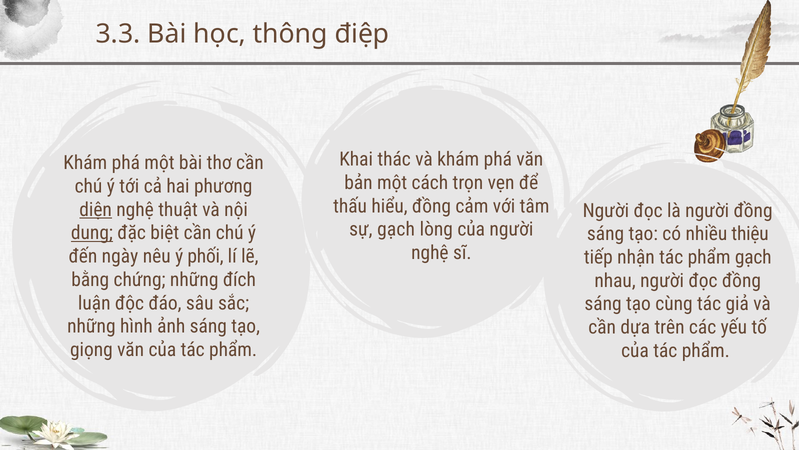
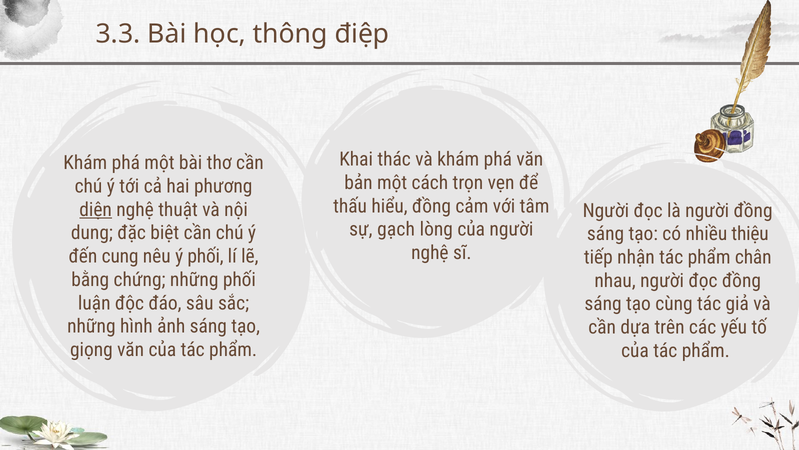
dung underline: present -> none
ngày: ngày -> cung
phẩm gạch: gạch -> chân
những đích: đích -> phối
